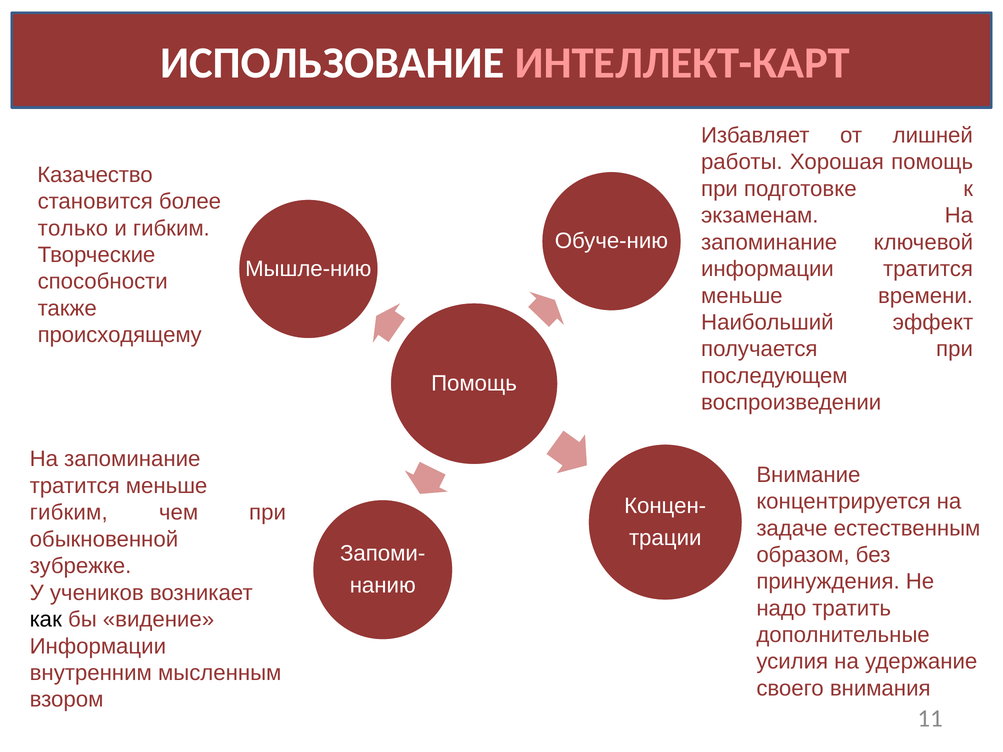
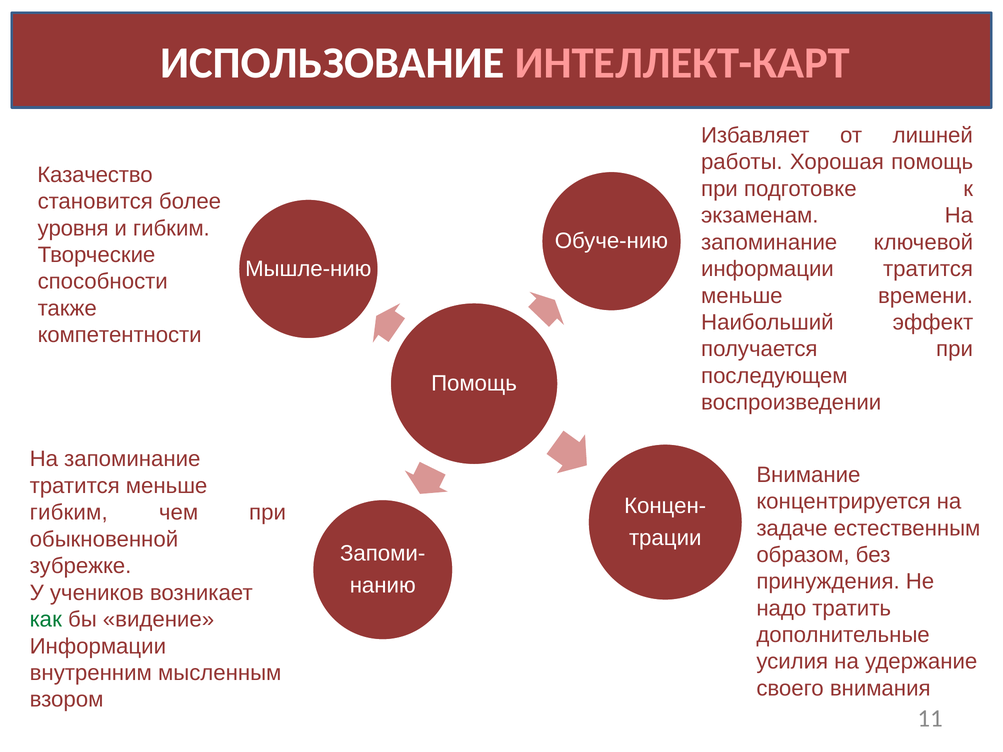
только: только -> уровня
происходящему: происходящему -> компетентности
как colour: black -> green
